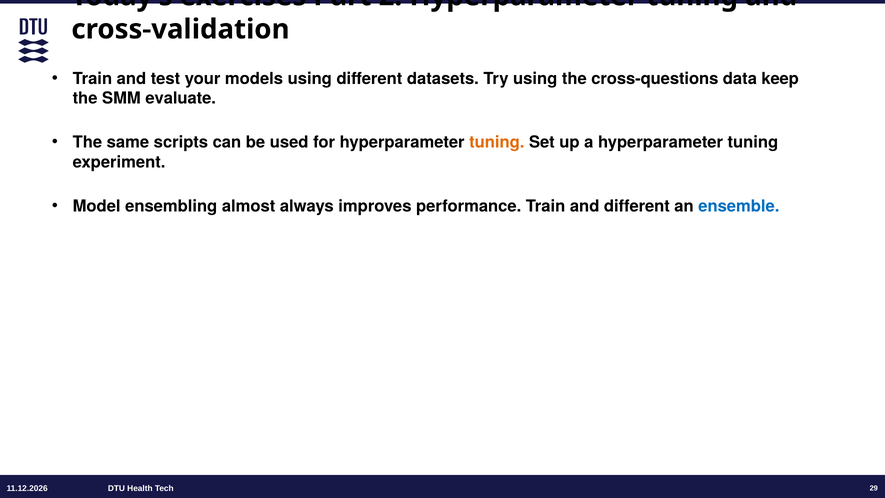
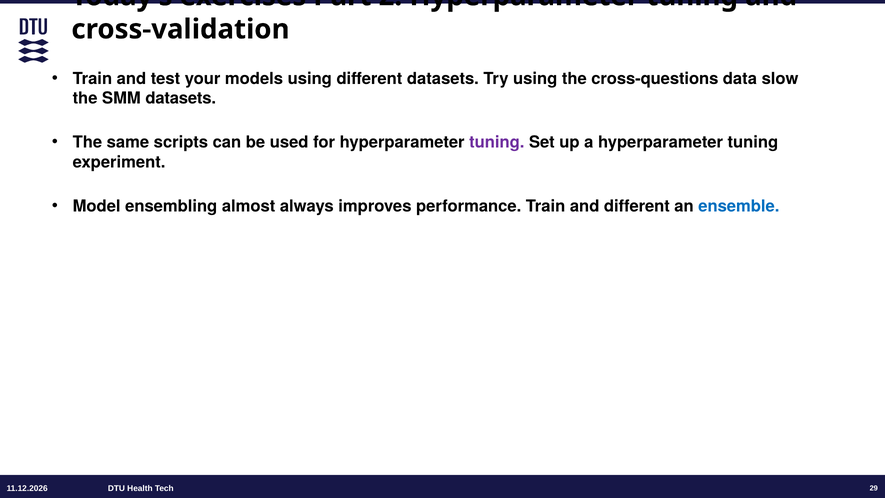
keep: keep -> slow
SMM evaluate: evaluate -> datasets
tuning at (497, 142) colour: orange -> purple
